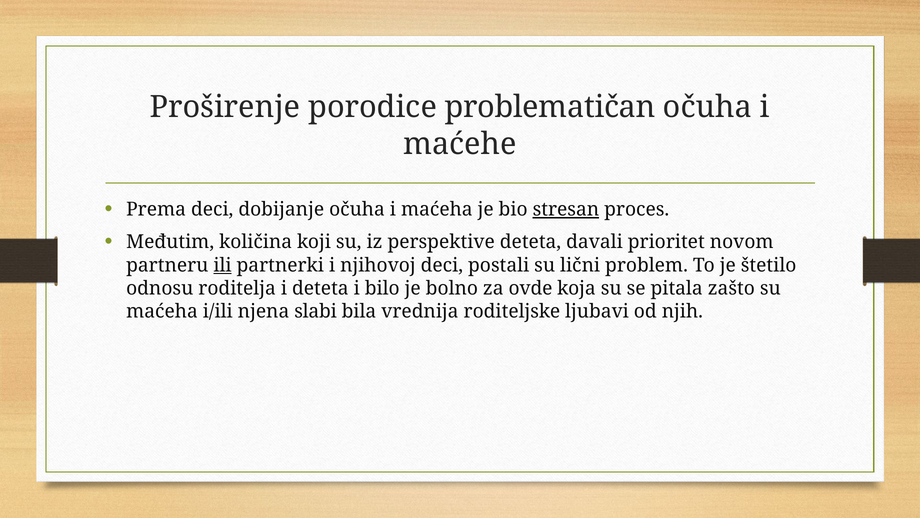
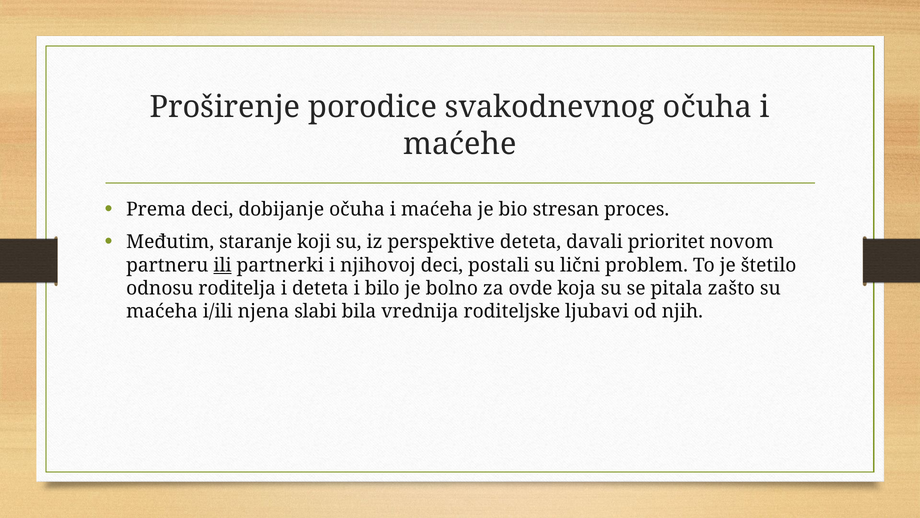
problematičan: problematičan -> svakodnevnog
stresan underline: present -> none
količina: količina -> staranje
